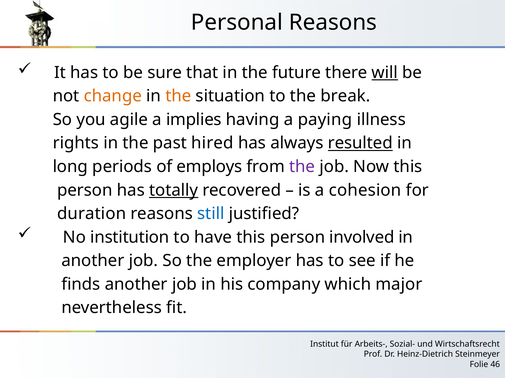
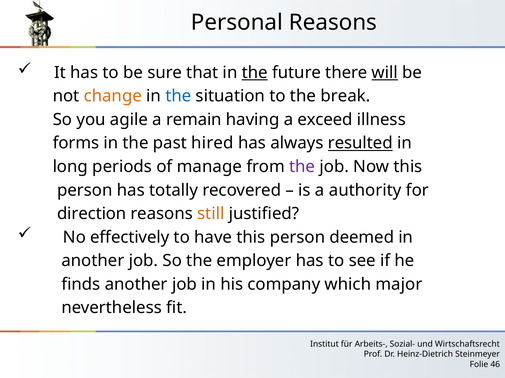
the at (255, 73) underline: none -> present
the at (178, 96) colour: orange -> blue
implies: implies -> remain
paying: paying -> exceed
rights: rights -> forms
employs: employs -> manage
totally underline: present -> none
cohesion: cohesion -> authority
duration: duration -> direction
still colour: blue -> orange
institution: institution -> effectively
involved: involved -> deemed
